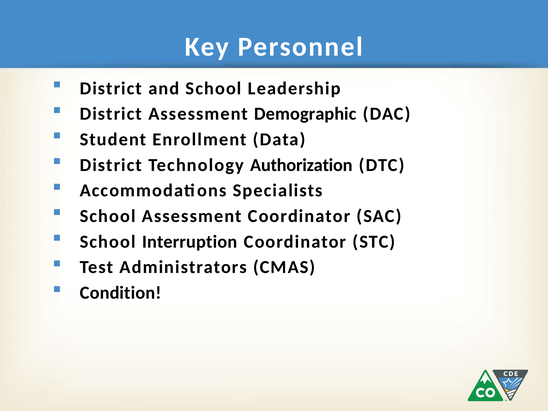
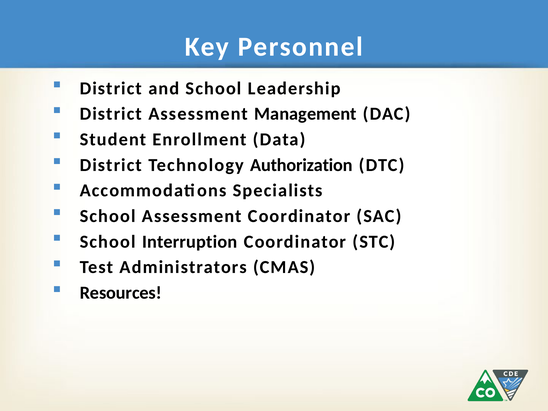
Demographic: Demographic -> Management
Condition: Condition -> Resources
